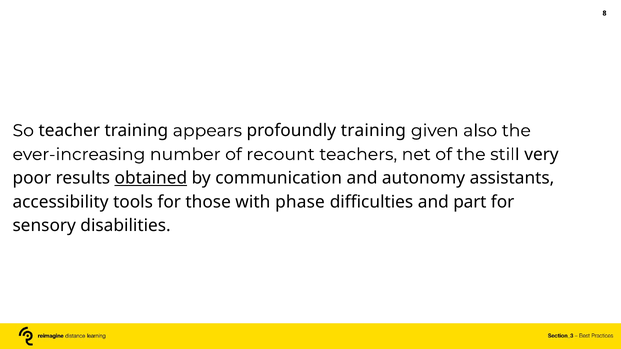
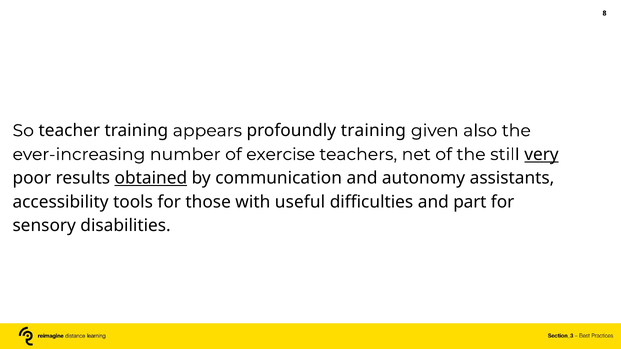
recount: recount -> exercise
very underline: none -> present
phase: phase -> useful
